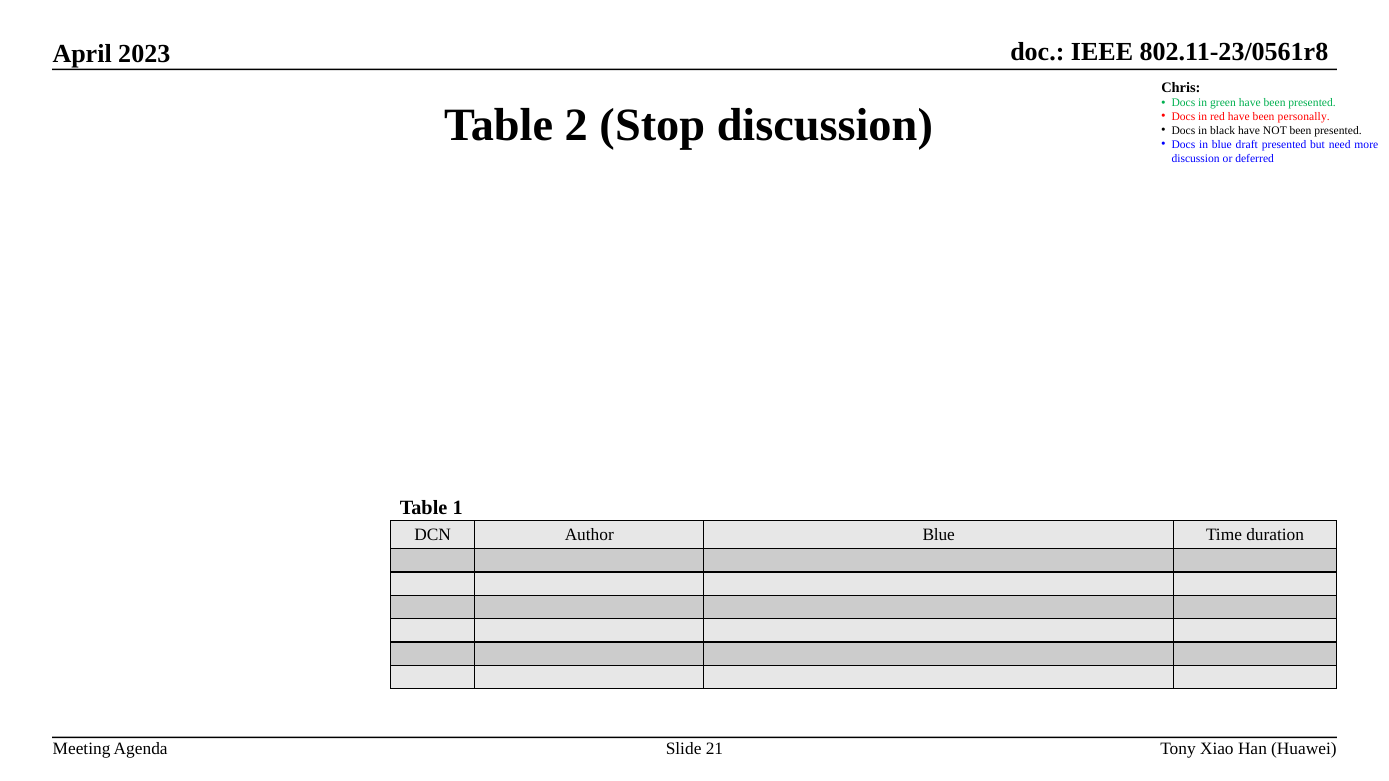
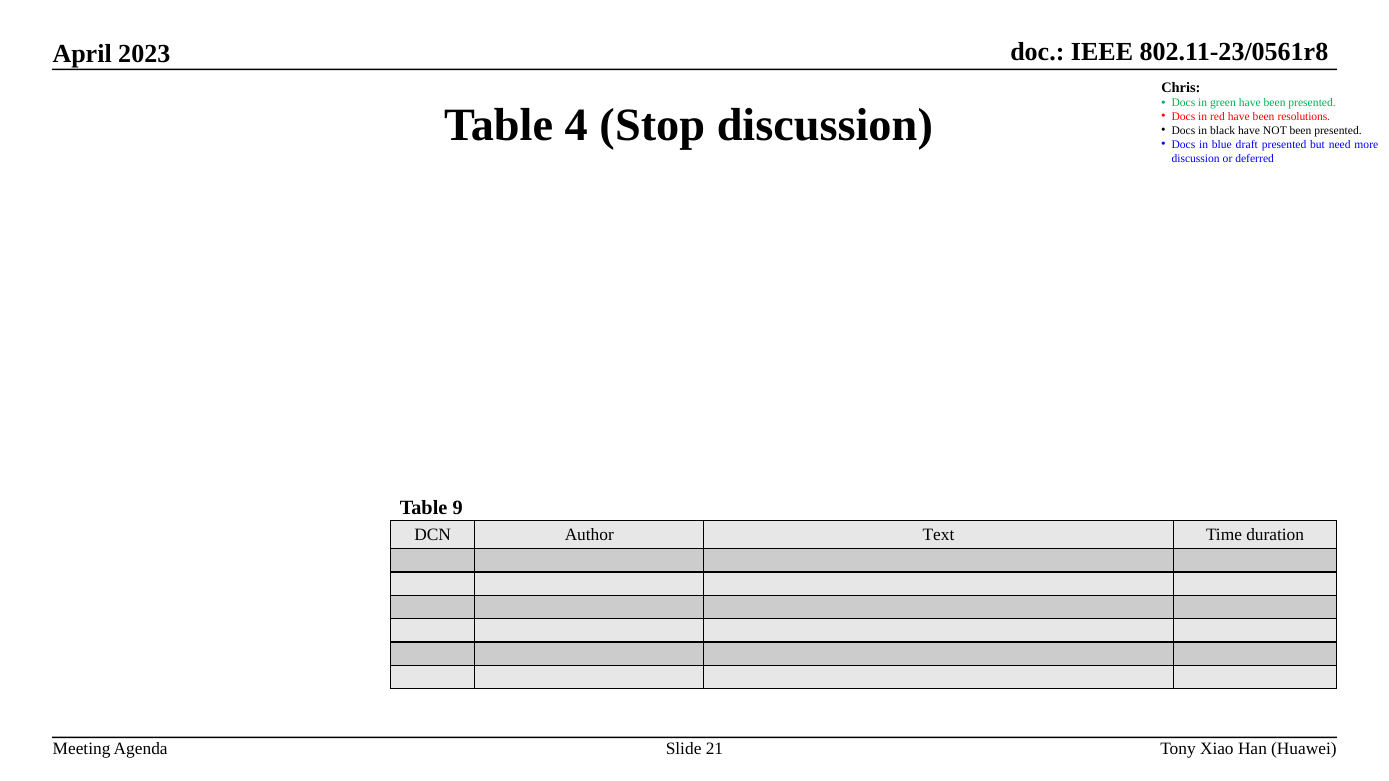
2: 2 -> 4
personally: personally -> resolutions
1: 1 -> 9
Author Blue: Blue -> Text
